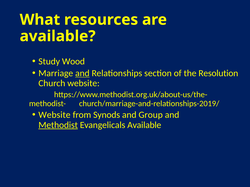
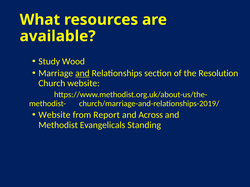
Synods: Synods -> Report
Group: Group -> Across
Methodist underline: present -> none
Evangelicals Available: Available -> Standing
